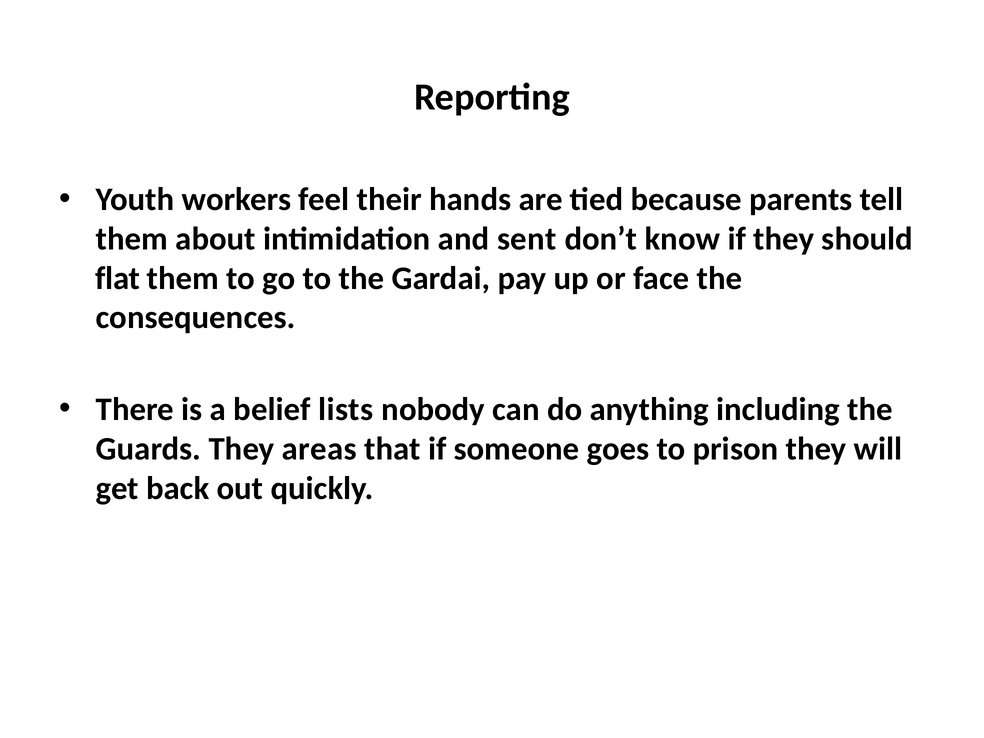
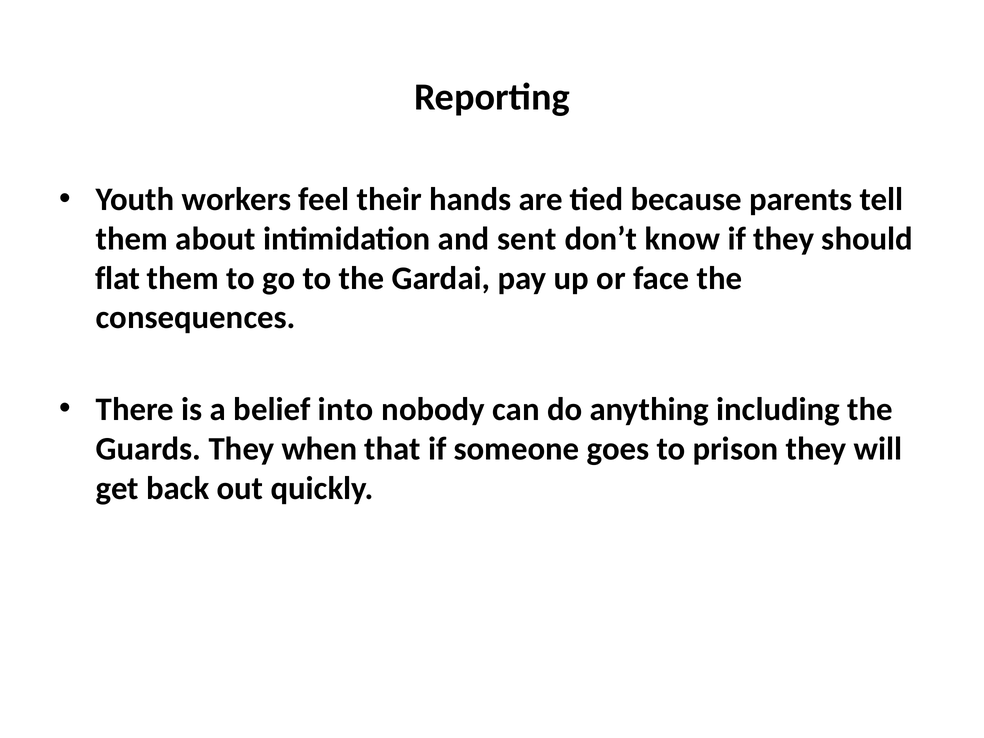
lists: lists -> into
areas: areas -> when
